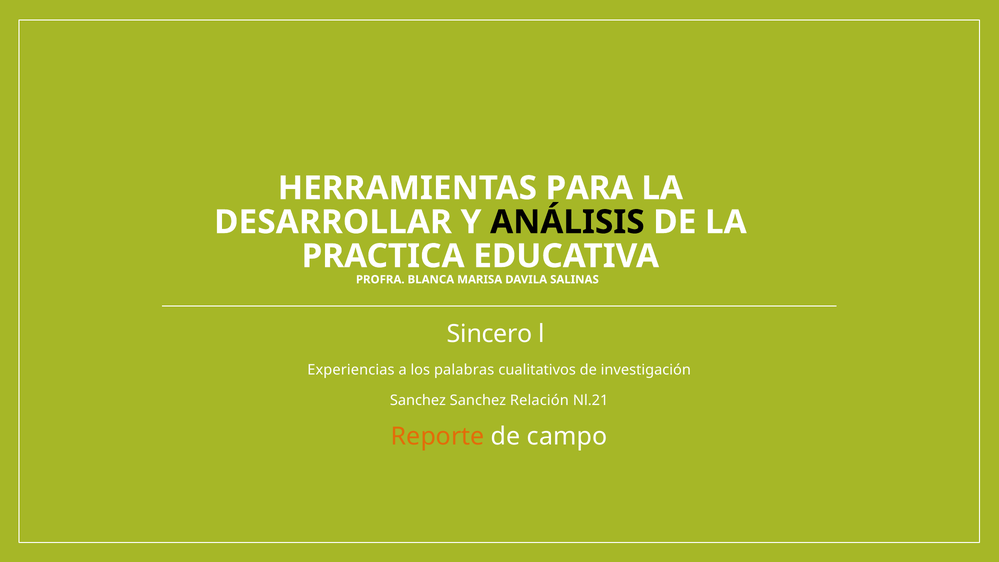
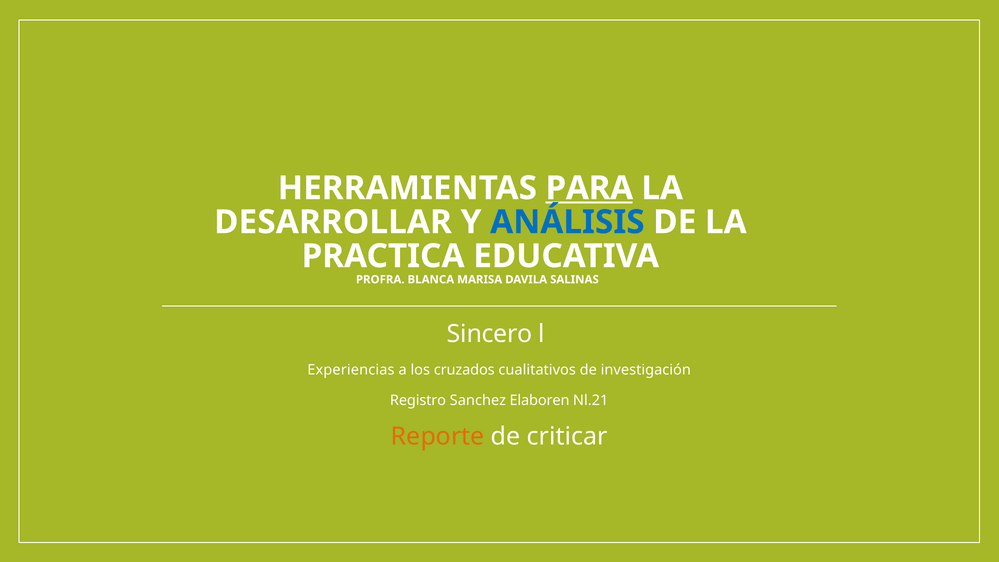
PARA underline: none -> present
ANÁLISIS colour: black -> blue
palabras: palabras -> cruzados
Sanchez at (418, 400): Sanchez -> Registro
Relación: Relación -> Elaboren
campo: campo -> criticar
